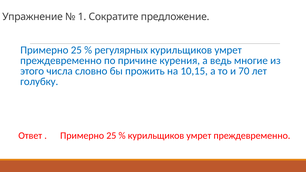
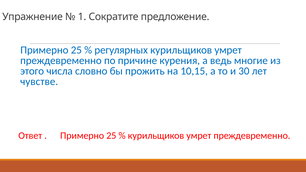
70: 70 -> 30
голубку: голубку -> чувстве
